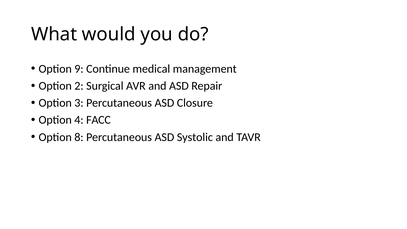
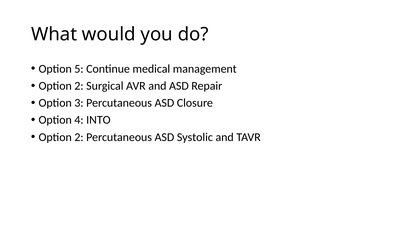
9: 9 -> 5
FACC: FACC -> INTO
8 at (79, 137): 8 -> 2
